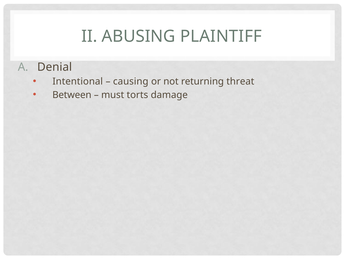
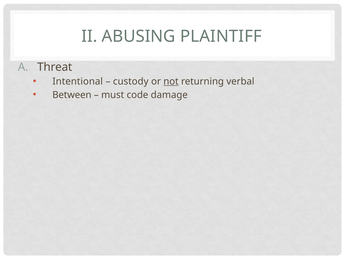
Denial: Denial -> Threat
causing: causing -> custody
not underline: none -> present
threat: threat -> verbal
torts: torts -> code
